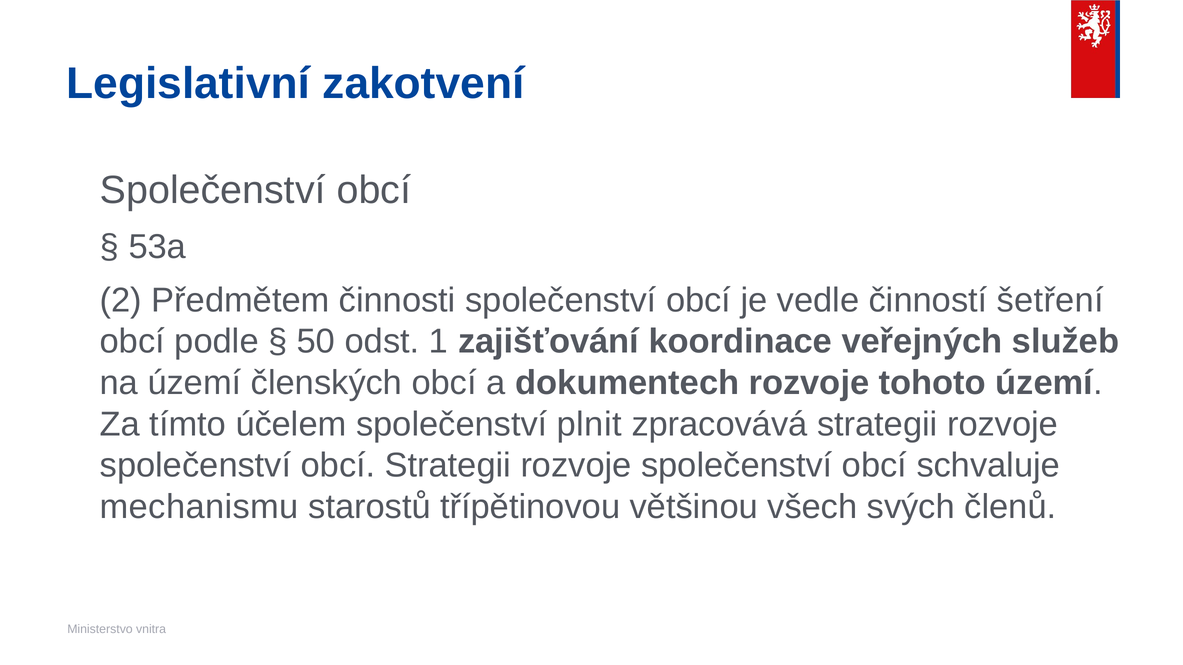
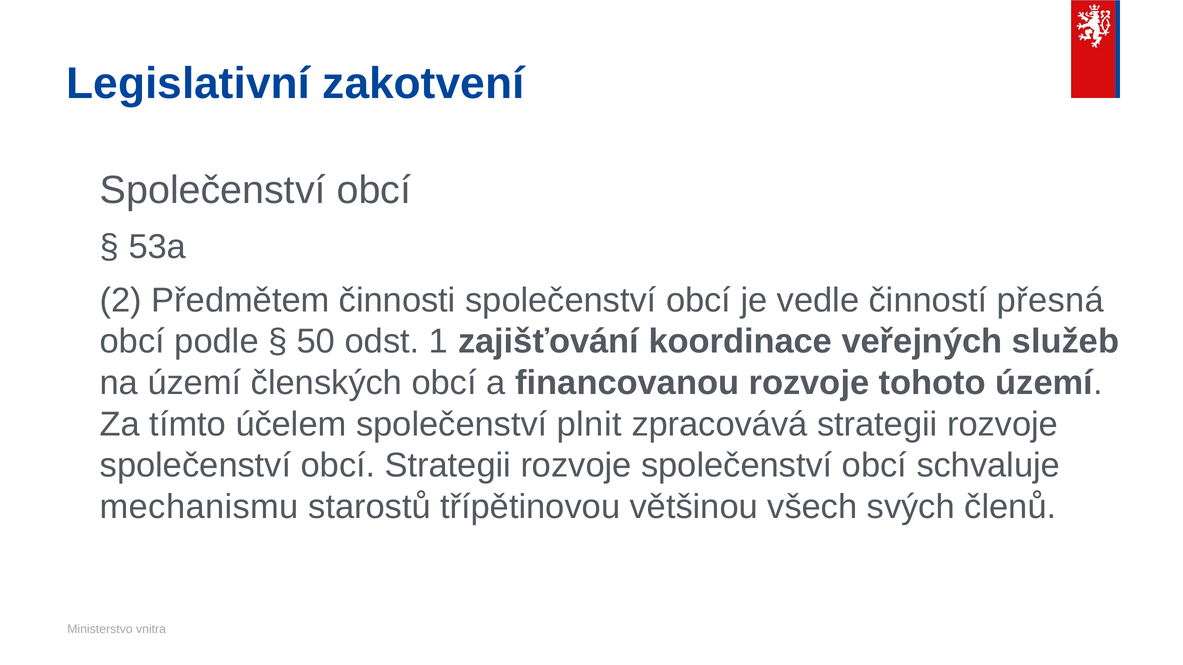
šetření: šetření -> přesná
dokumentech: dokumentech -> financovanou
